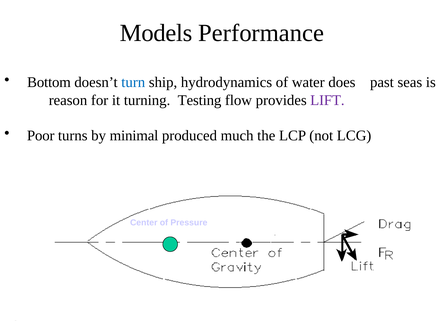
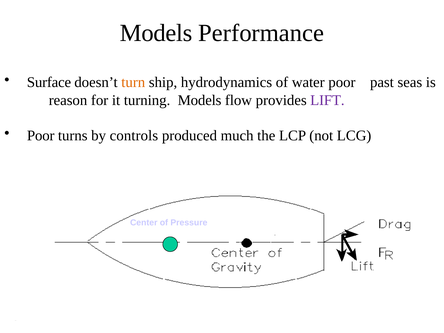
Bottom: Bottom -> Surface
turn colour: blue -> orange
water does: does -> poor
turning Testing: Testing -> Models
minimal: minimal -> controls
